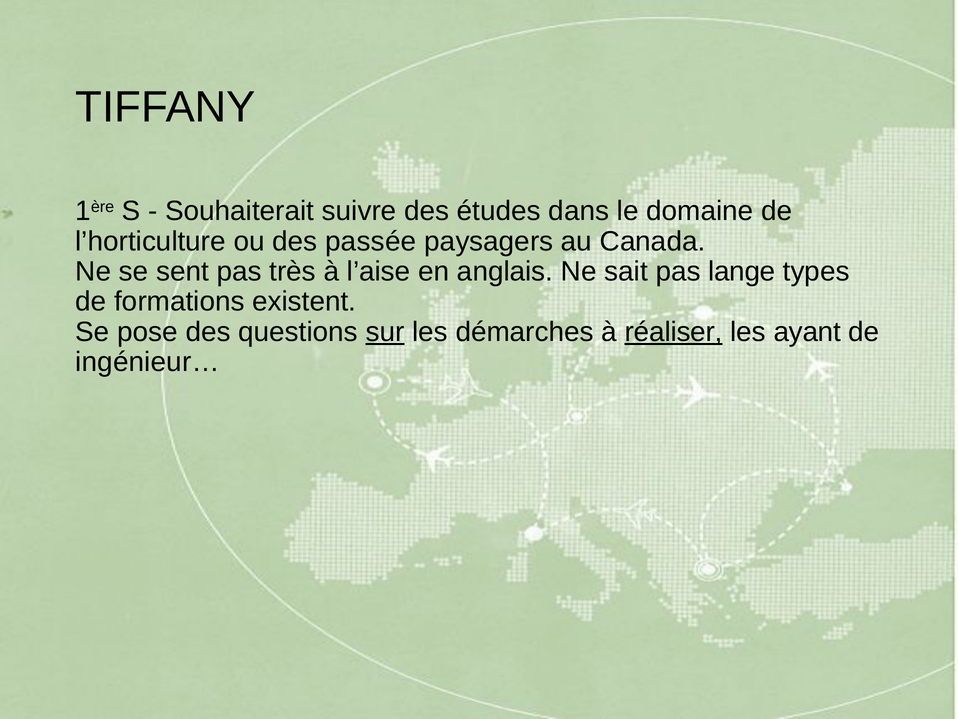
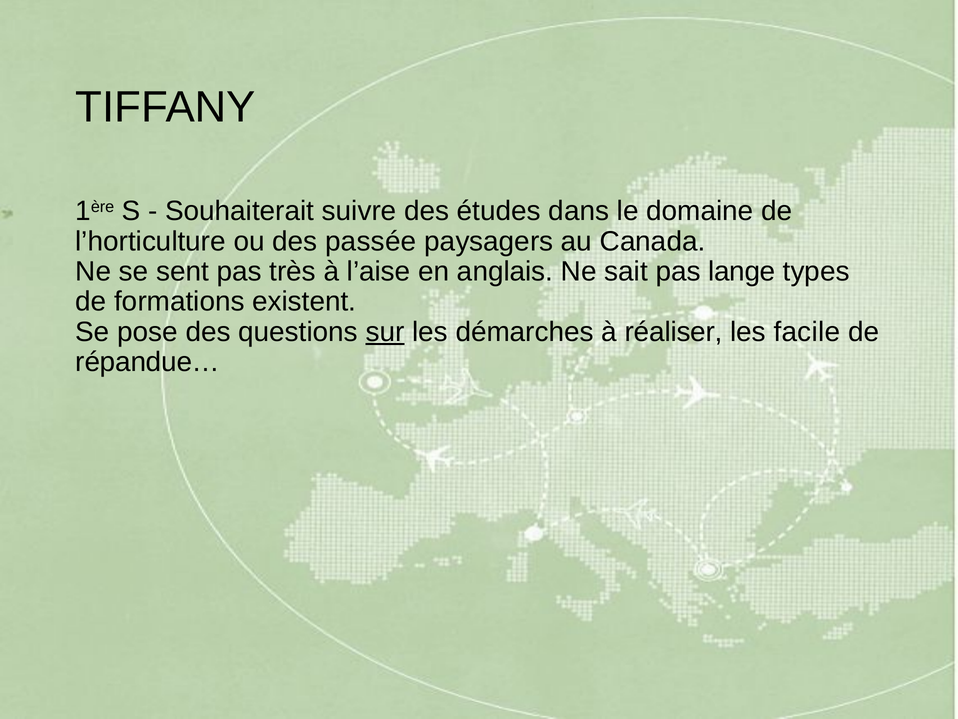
réaliser underline: present -> none
ayant: ayant -> facile
ingénieur…: ingénieur… -> répandue…
